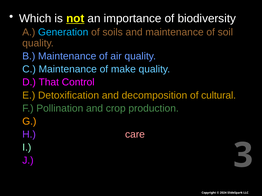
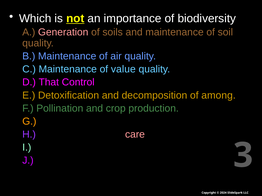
Generation at (63, 32) colour: light blue -> pink
of make: make -> value
of cultural: cultural -> among
